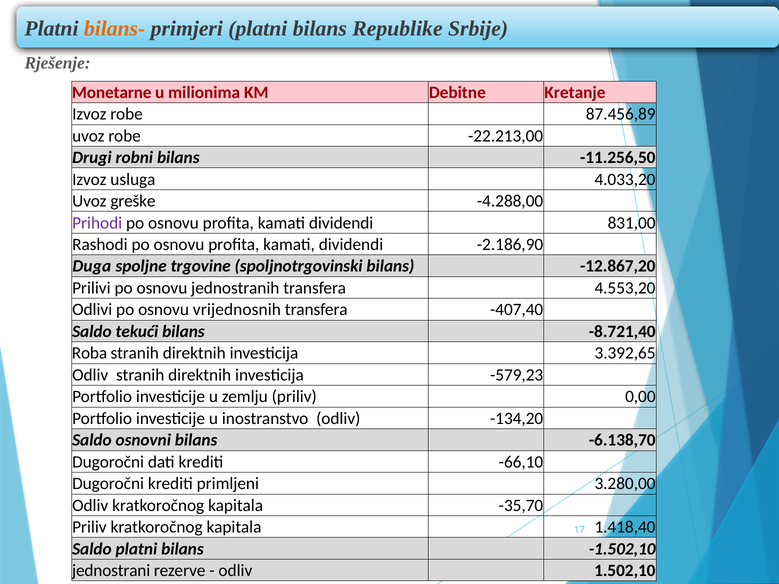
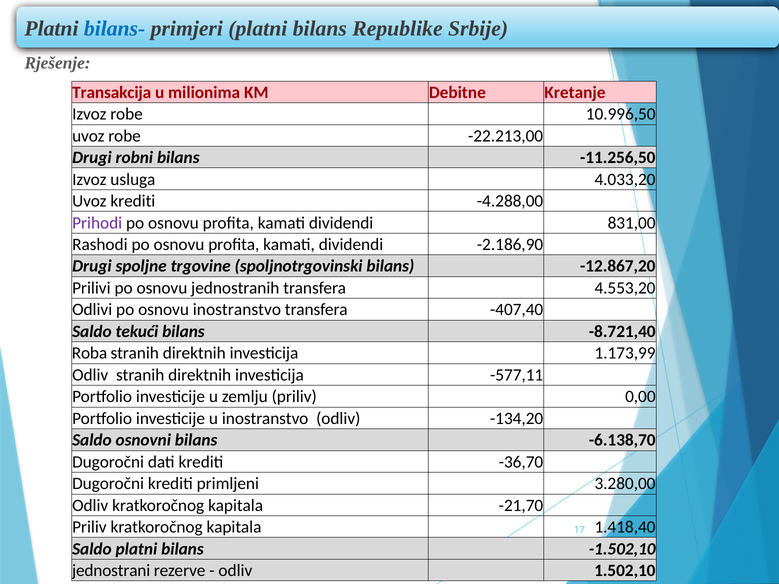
bilans- colour: orange -> blue
Monetarne: Monetarne -> Transakcija
87.456,89: 87.456,89 -> 10.996,50
Uvoz greške: greške -> krediti
Duga at (92, 266): Duga -> Drugi
osnovu vrijednosnih: vrijednosnih -> inostranstvo
3.392,65: 3.392,65 -> 1.173,99
-579,23: -579,23 -> -577,11
-66,10: -66,10 -> -36,70
-35,70: -35,70 -> -21,70
